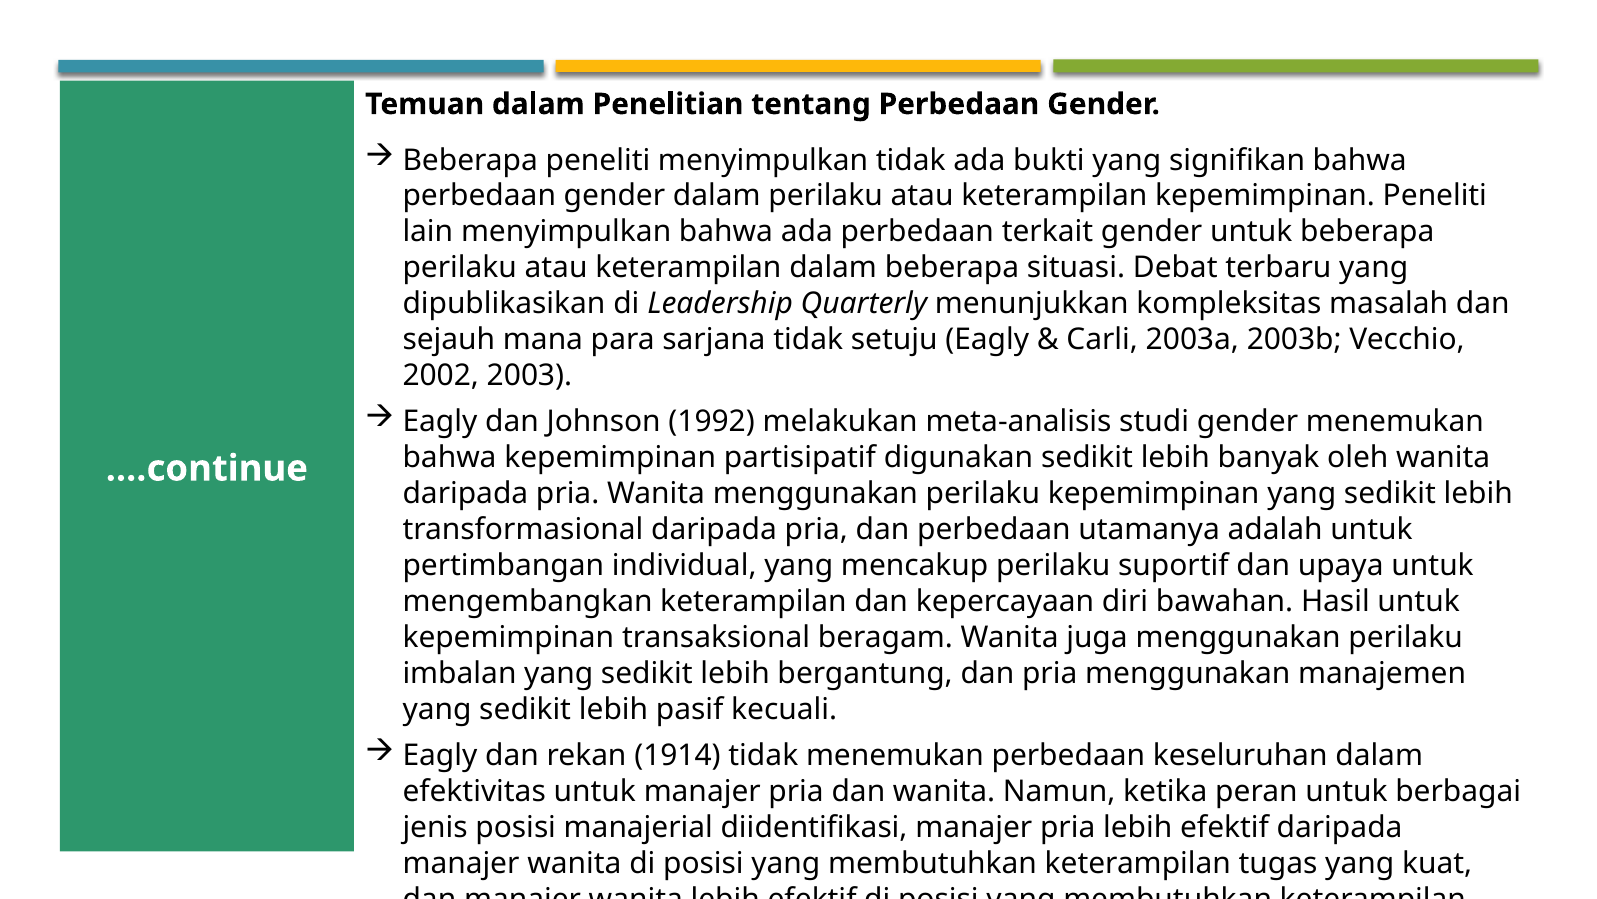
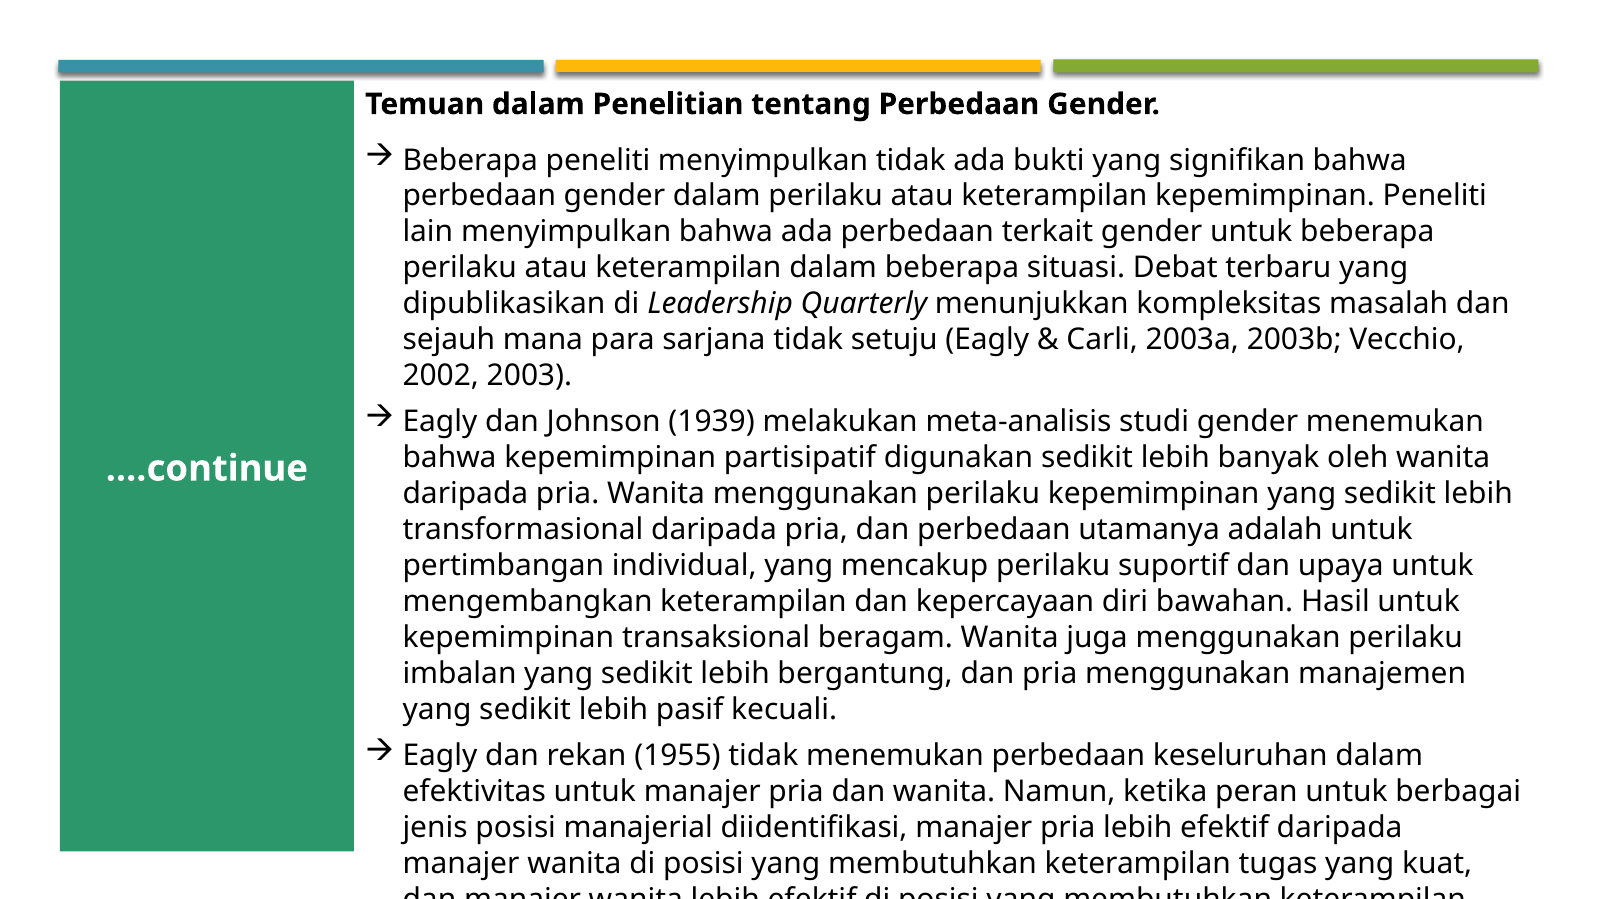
1992: 1992 -> 1939
1914: 1914 -> 1955
